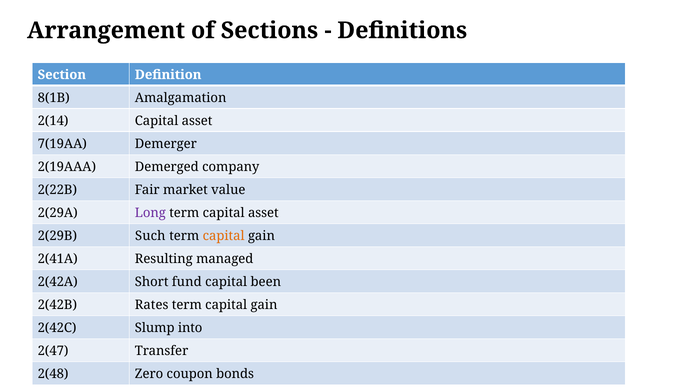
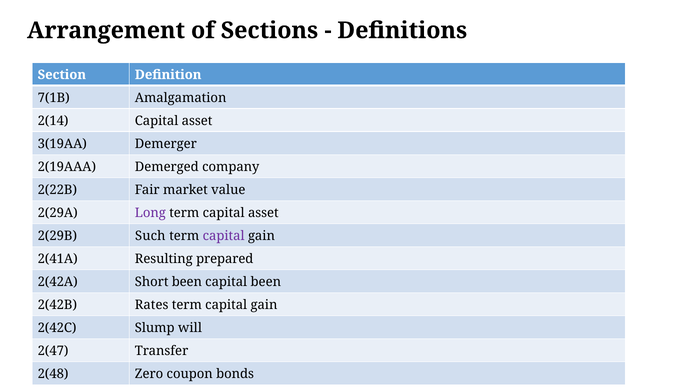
8(1B: 8(1B -> 7(1B
7(19AA: 7(19AA -> 3(19AA
capital at (224, 236) colour: orange -> purple
managed: managed -> prepared
Short fund: fund -> been
into: into -> will
